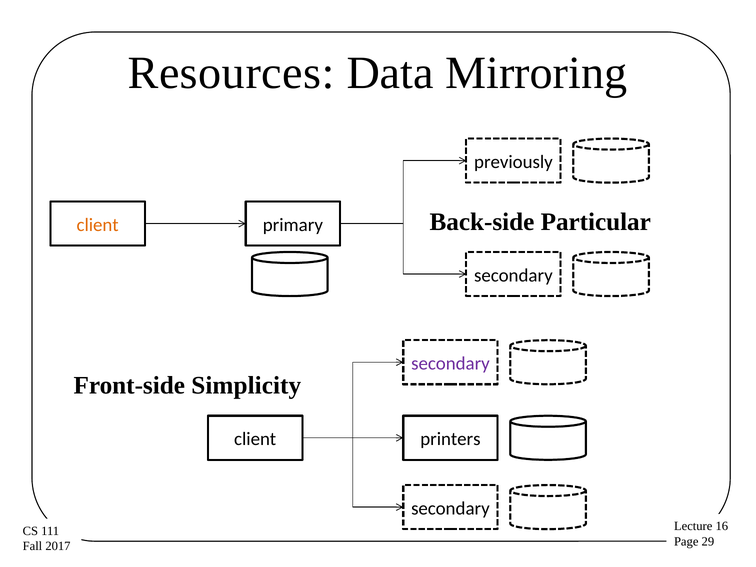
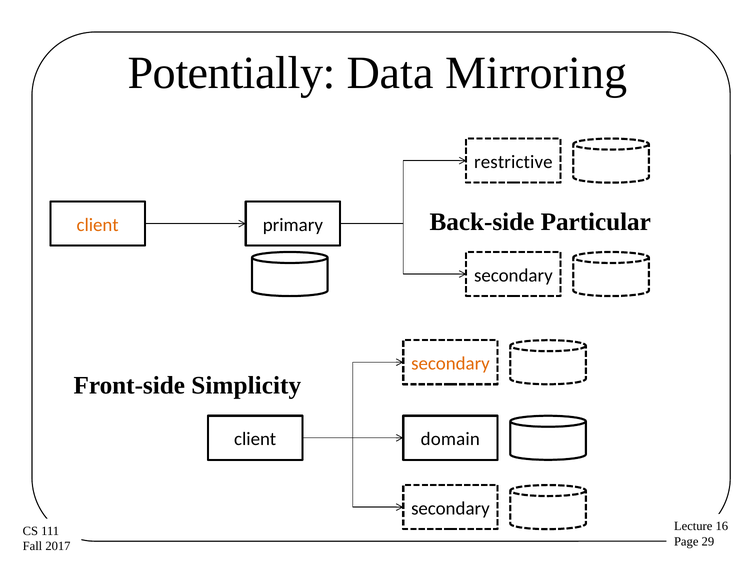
Resources: Resources -> Potentially
previously: previously -> restrictive
secondary at (450, 364) colour: purple -> orange
printers: printers -> domain
